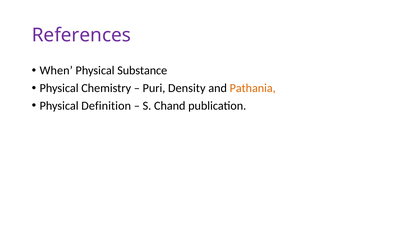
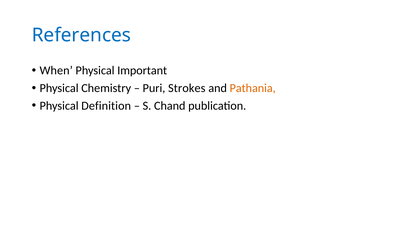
References colour: purple -> blue
Substance: Substance -> Important
Density: Density -> Strokes
